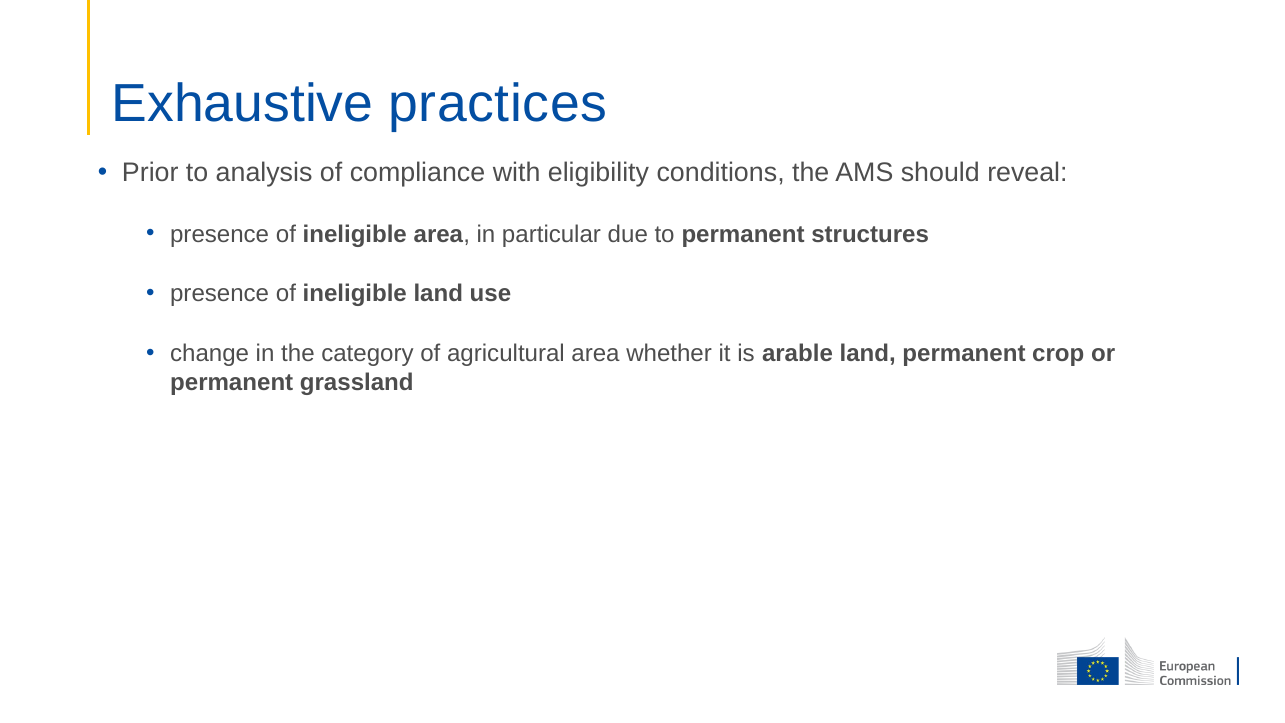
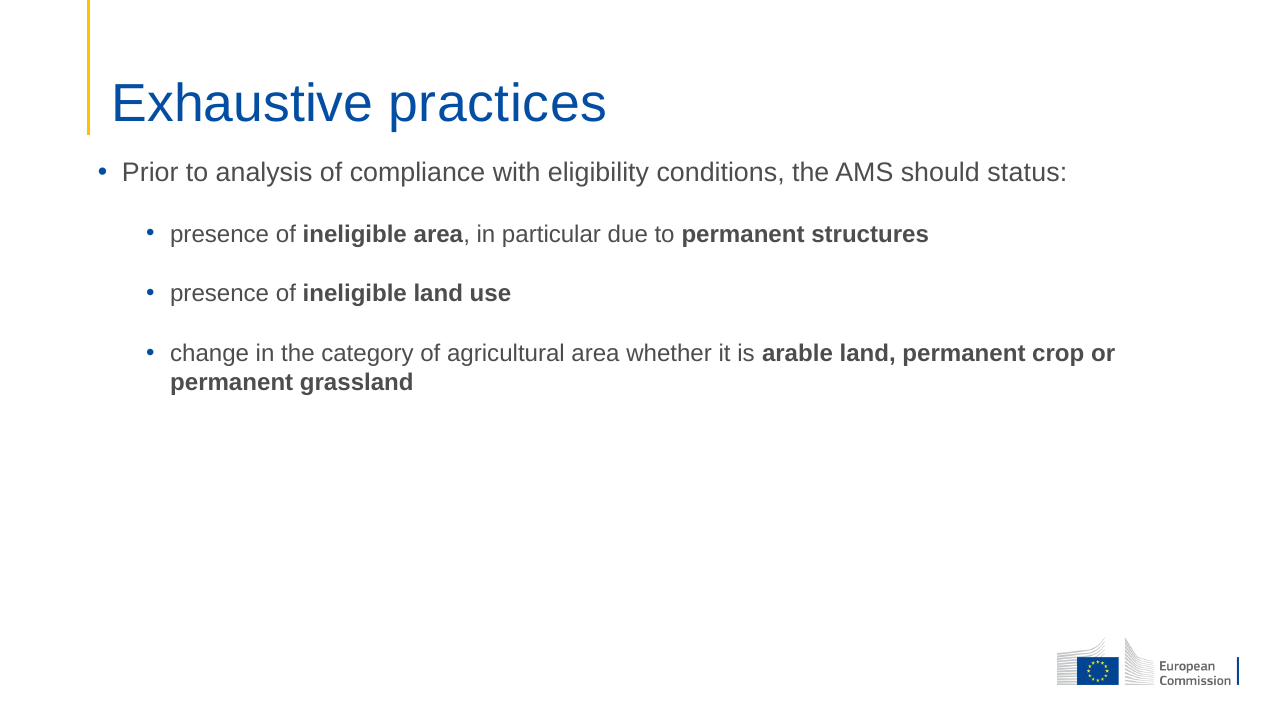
reveal: reveal -> status
